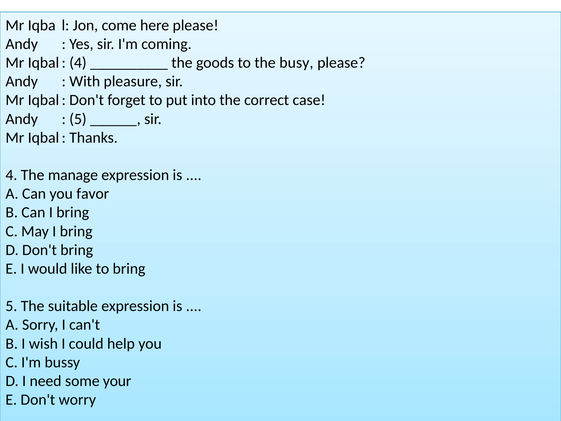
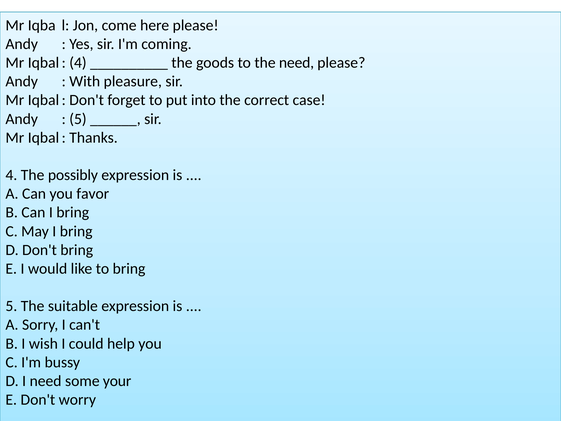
the busy: busy -> need
manage: manage -> possibly
